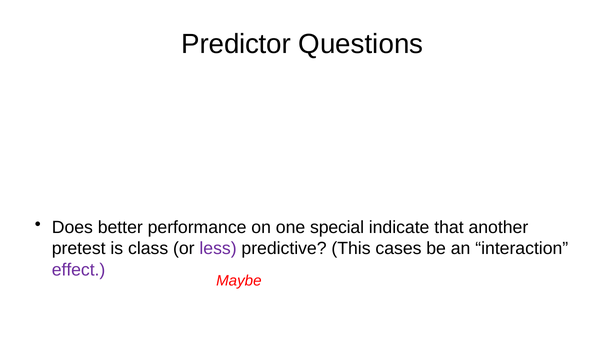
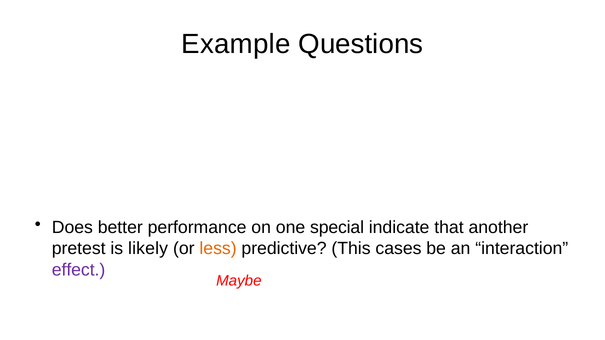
Predictor: Predictor -> Example
class: class -> likely
less colour: purple -> orange
